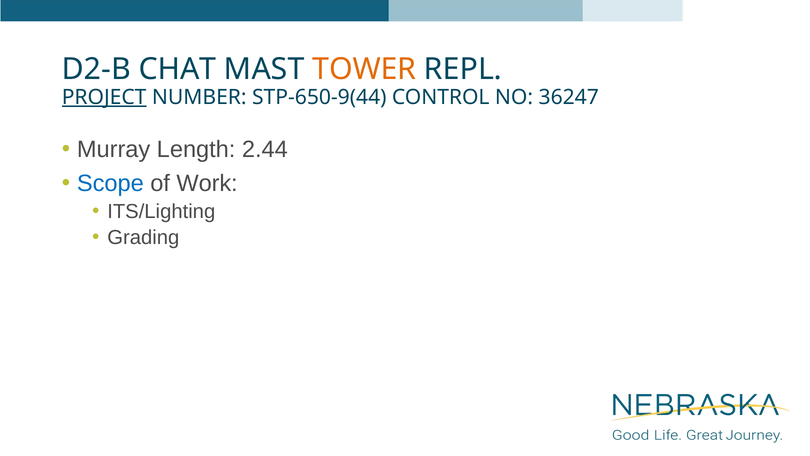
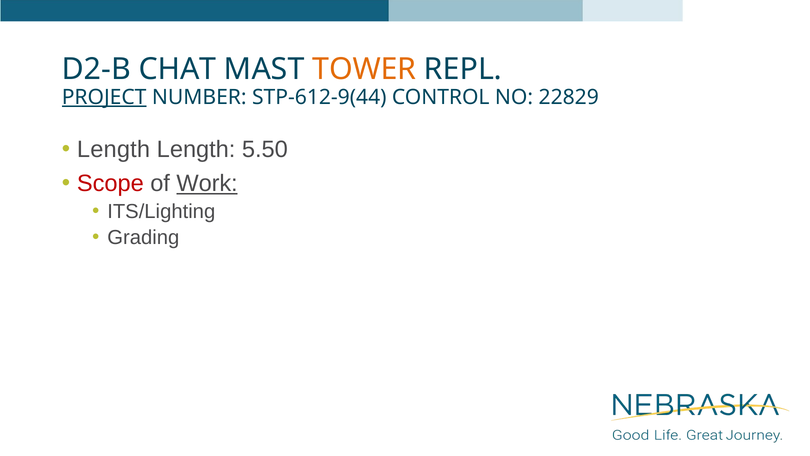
STP-650-9(44: STP-650-9(44 -> STP-612-9(44
36247: 36247 -> 22829
Murray at (114, 149): Murray -> Length
2.44: 2.44 -> 5.50
Scope colour: blue -> red
Work underline: none -> present
